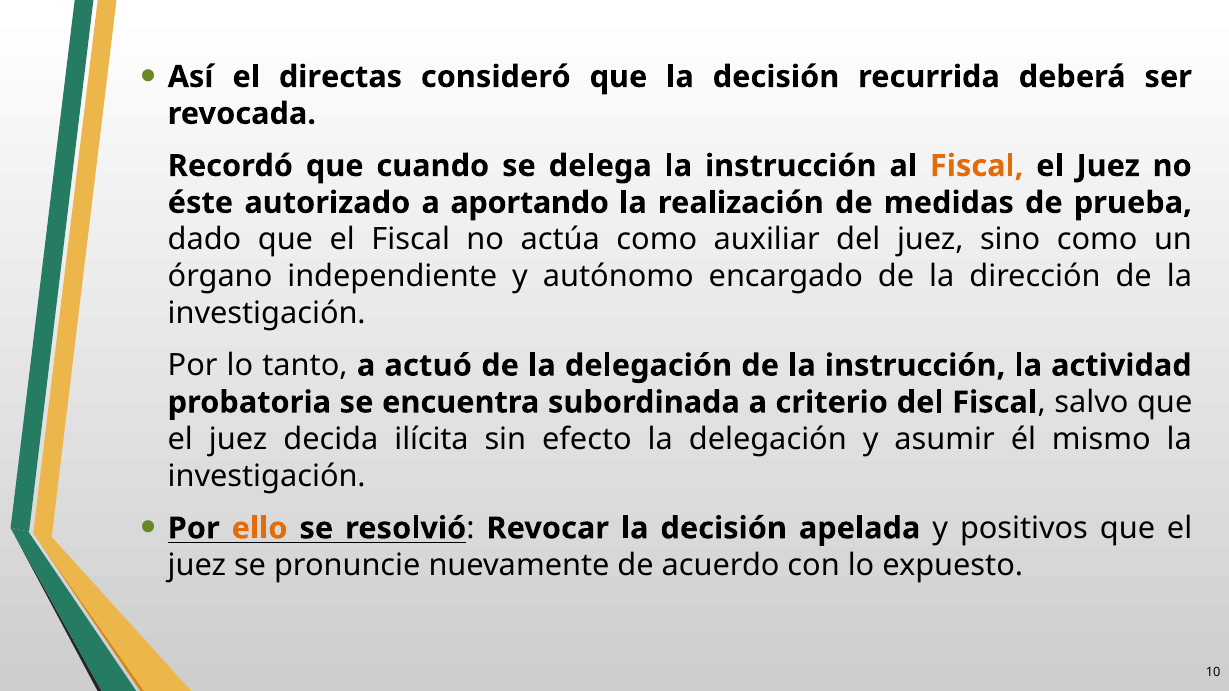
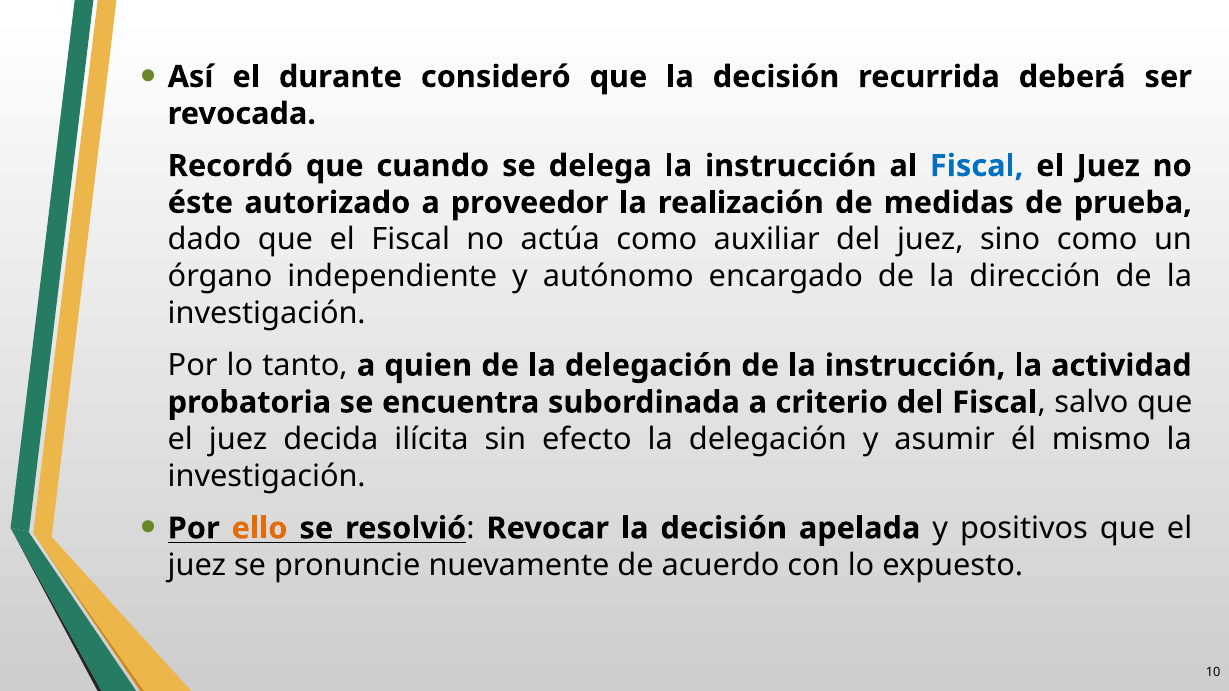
directas: directas -> durante
Fiscal at (977, 166) colour: orange -> blue
aportando: aportando -> proveedor
actuó: actuó -> quien
